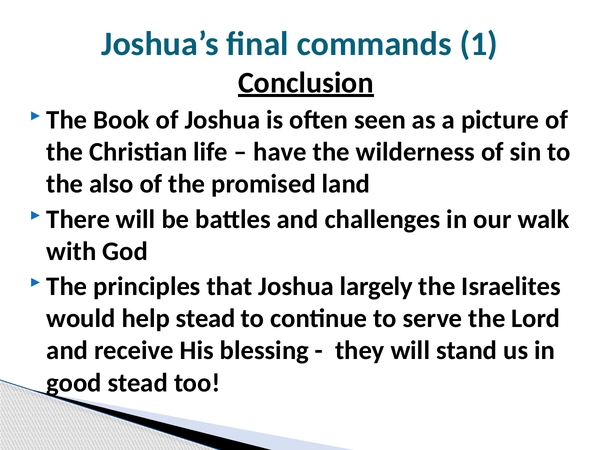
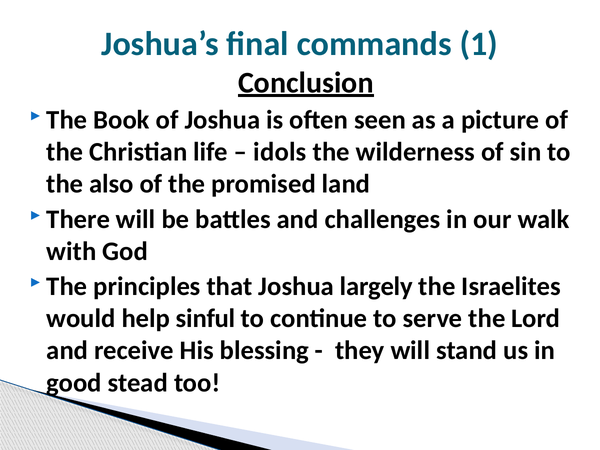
have: have -> idols
help stead: stead -> sinful
